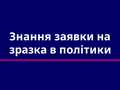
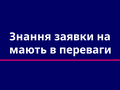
зразка: зразка -> мають
політики: політики -> переваги
